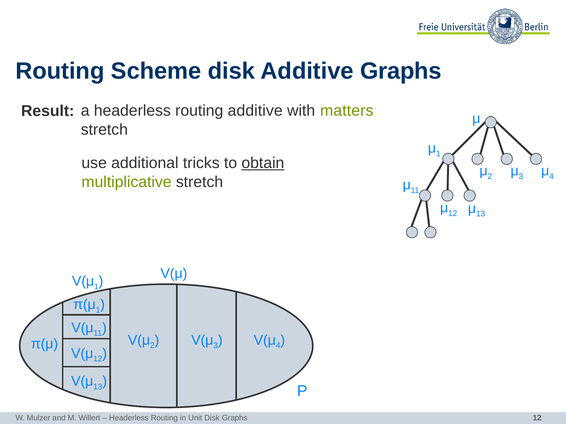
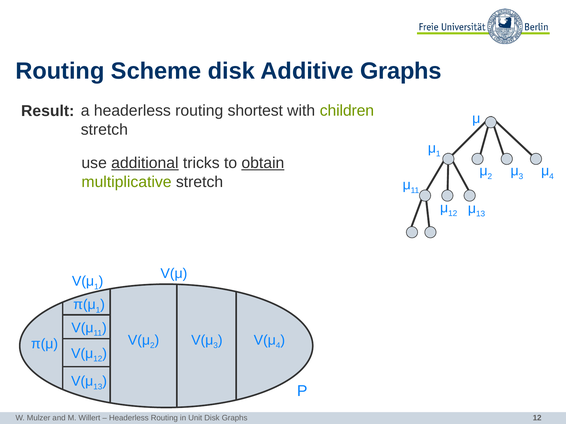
routing additive: additive -> shortest
matters: matters -> children
additional underline: none -> present
